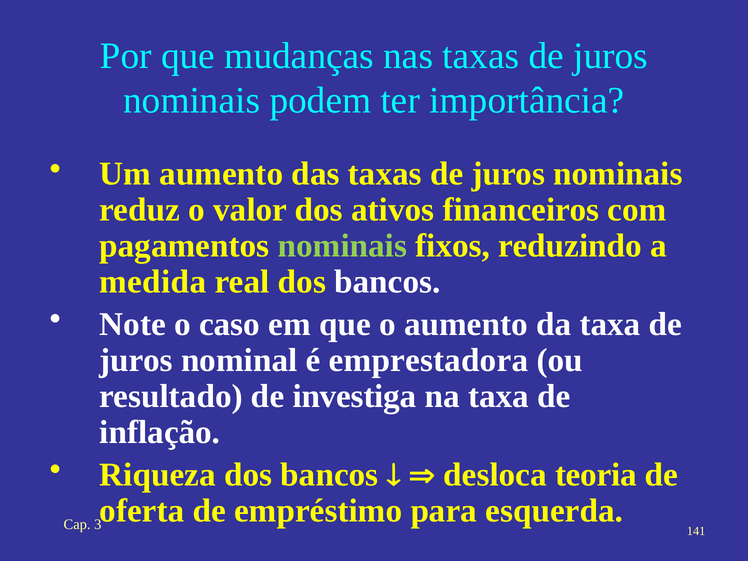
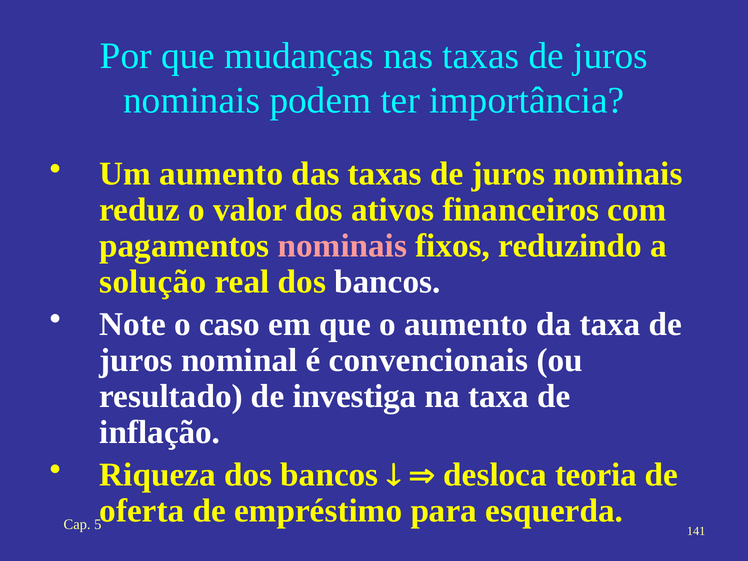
nominais at (342, 246) colour: light green -> pink
medida: medida -> solução
emprestadora: emprestadora -> convencionais
3: 3 -> 5
